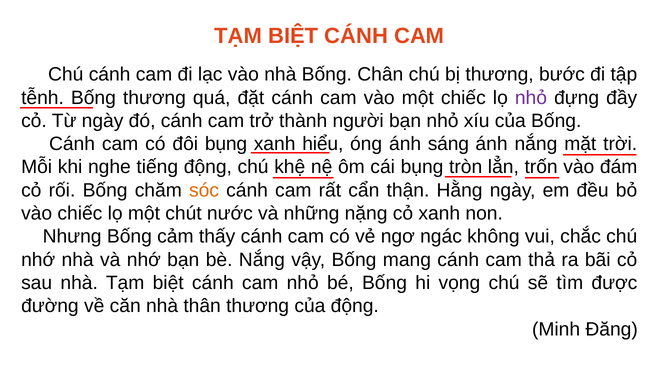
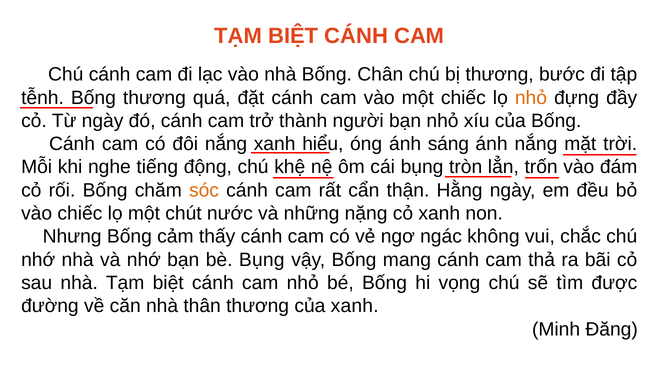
nhỏ at (531, 98) colour: purple -> orange
đôi bụng: bụng -> nắng
bè Nắng: Nắng -> Bụng
của động: động -> xanh
